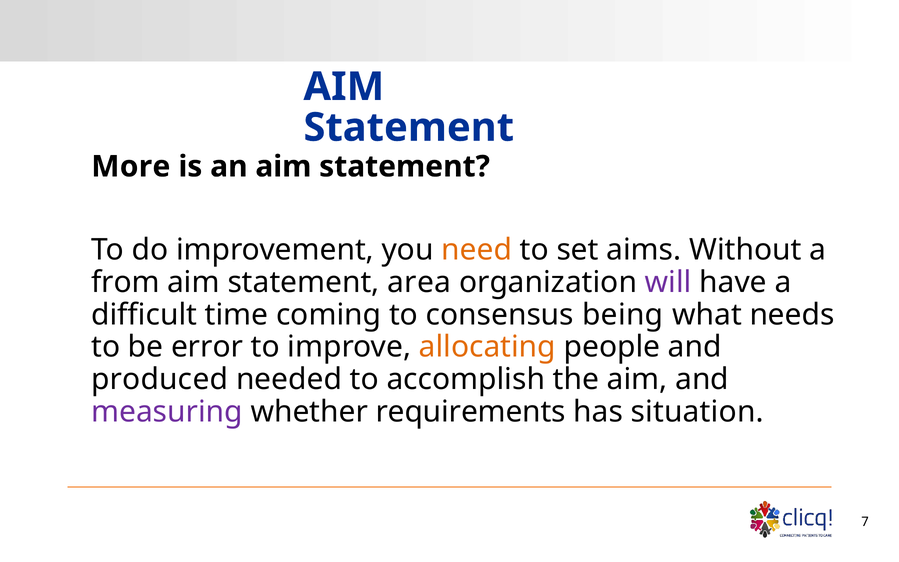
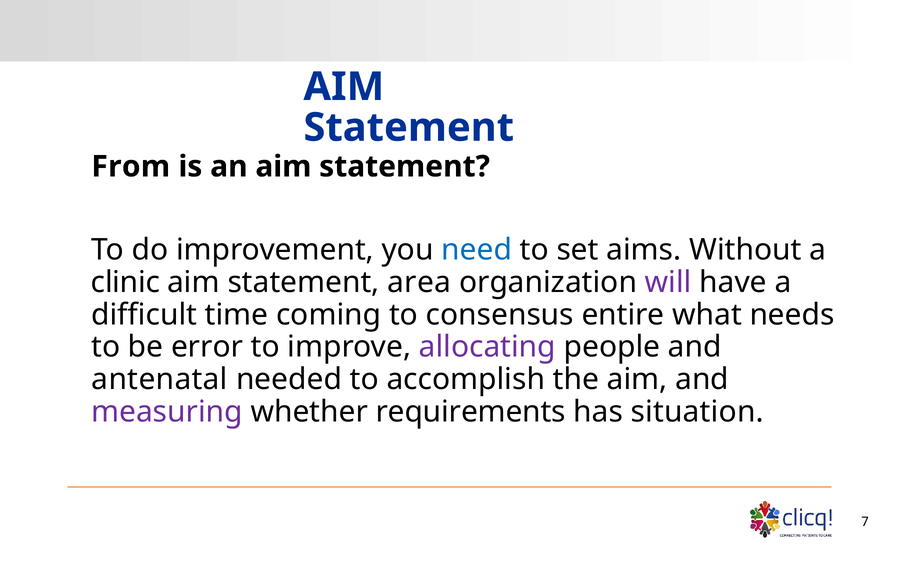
More: More -> From
need colour: orange -> blue
from: from -> clinic
being: being -> entire
allocating colour: orange -> purple
produced: produced -> antenatal
